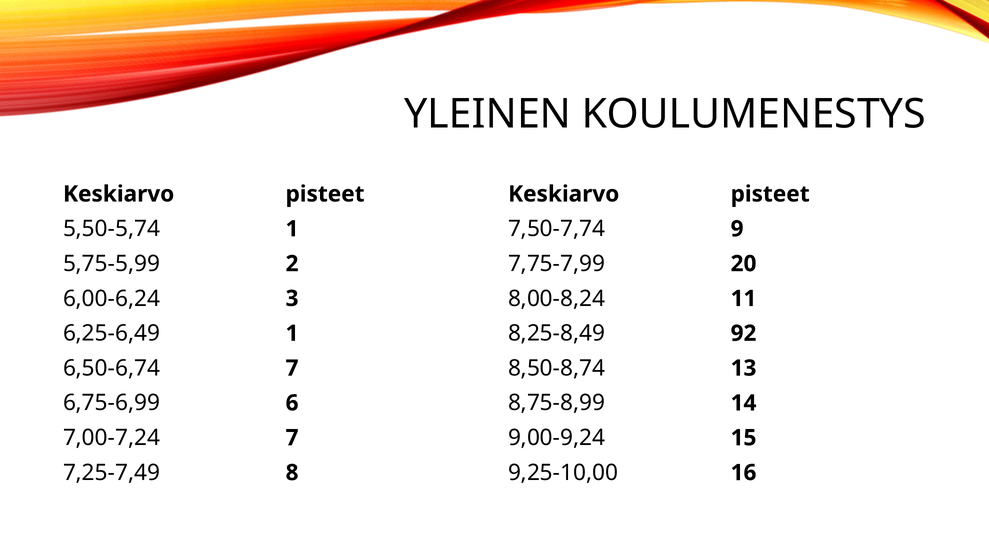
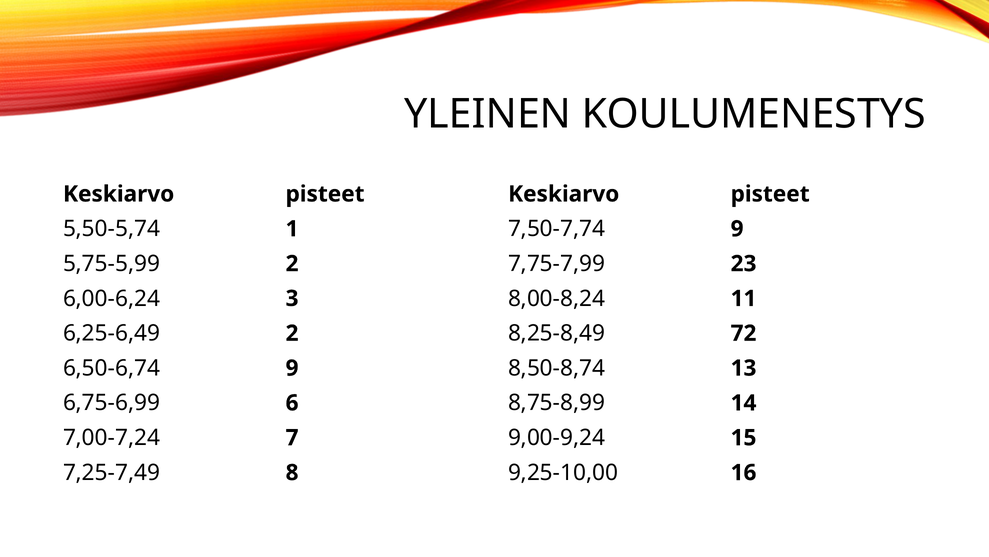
20: 20 -> 23
6,25-6,49 1: 1 -> 2
92: 92 -> 72
6,50-6,74 7: 7 -> 9
